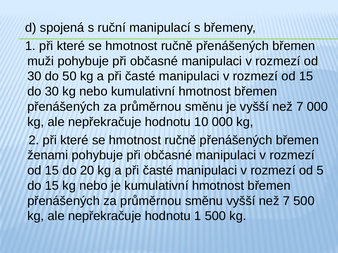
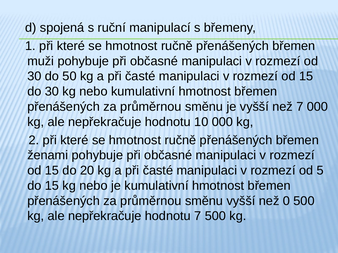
směnu vyšší než 7: 7 -> 0
hodnotu 1: 1 -> 7
